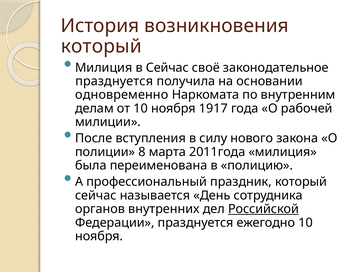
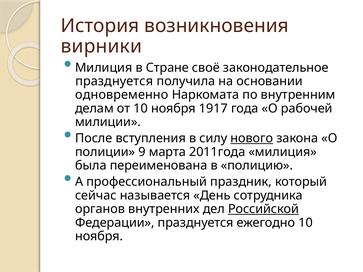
который at (101, 46): который -> вирники
в Сейчас: Сейчас -> Стране
нового underline: none -> present
8: 8 -> 9
